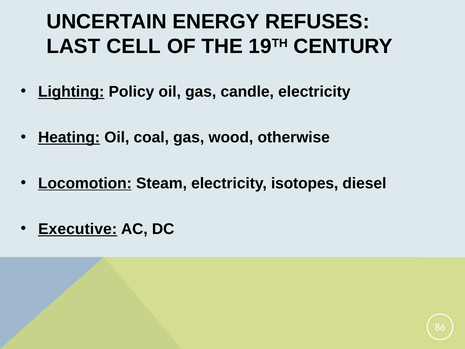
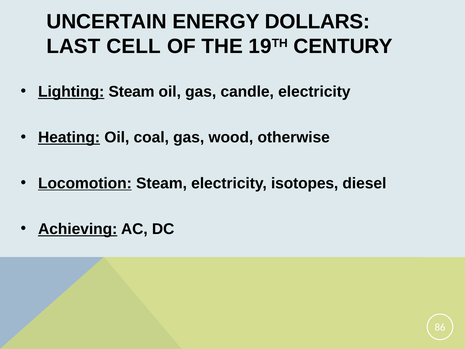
REFUSES: REFUSES -> DOLLARS
Lighting Policy: Policy -> Steam
Executive: Executive -> Achieving
